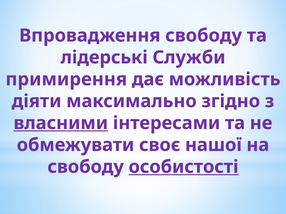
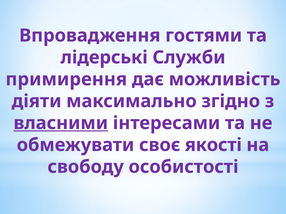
Впровадження свободу: свободу -> гостями
нашої: нашої -> якості
особистості underline: present -> none
